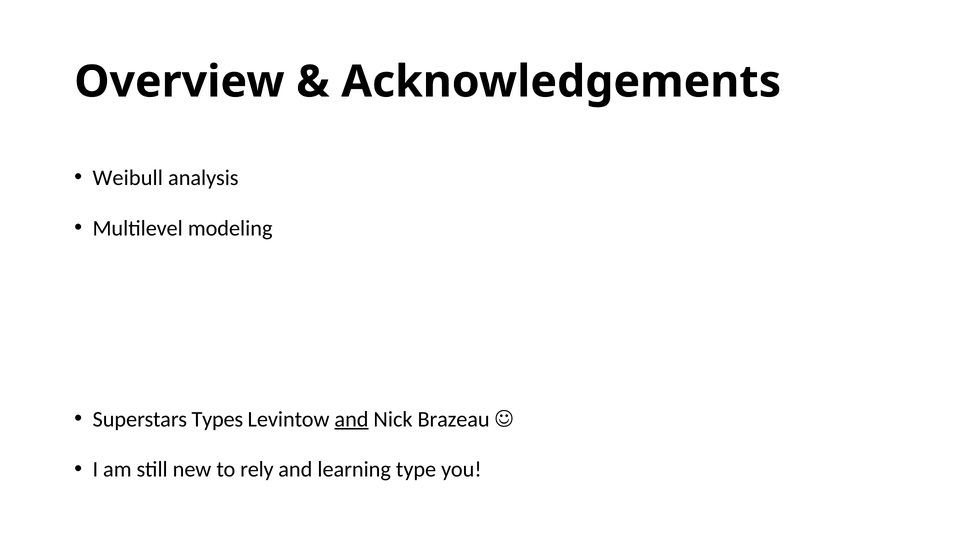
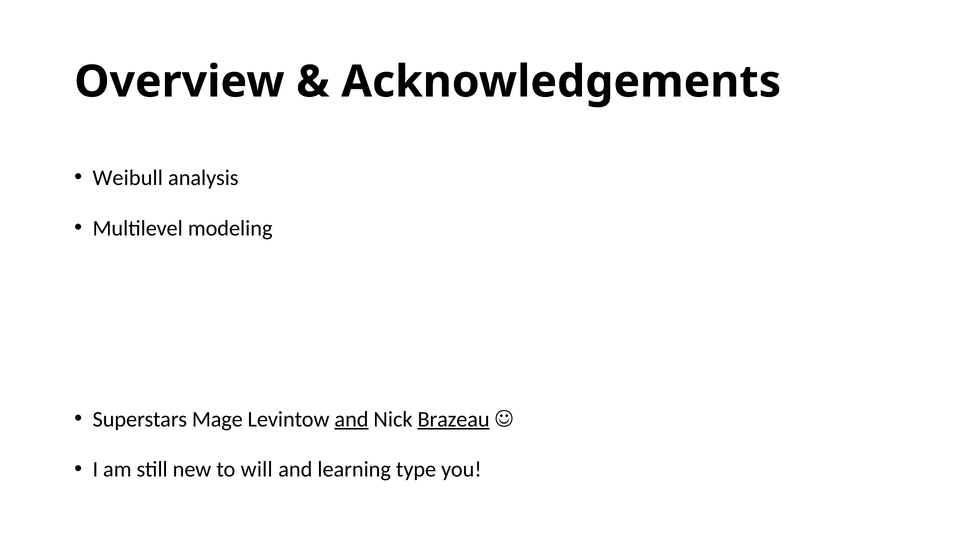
Types: Types -> Mage
Brazeau underline: none -> present
rely: rely -> will
